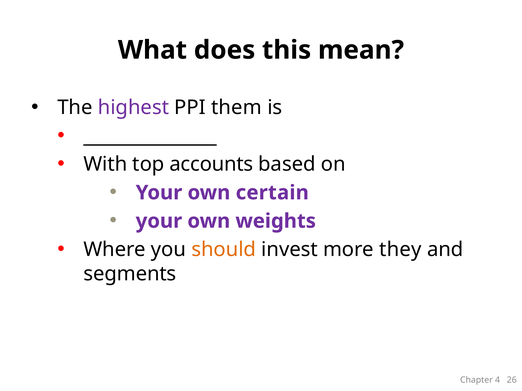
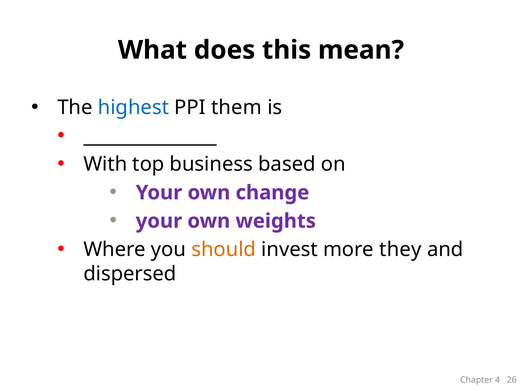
highest colour: purple -> blue
accounts: accounts -> business
certain: certain -> change
segments: segments -> dispersed
